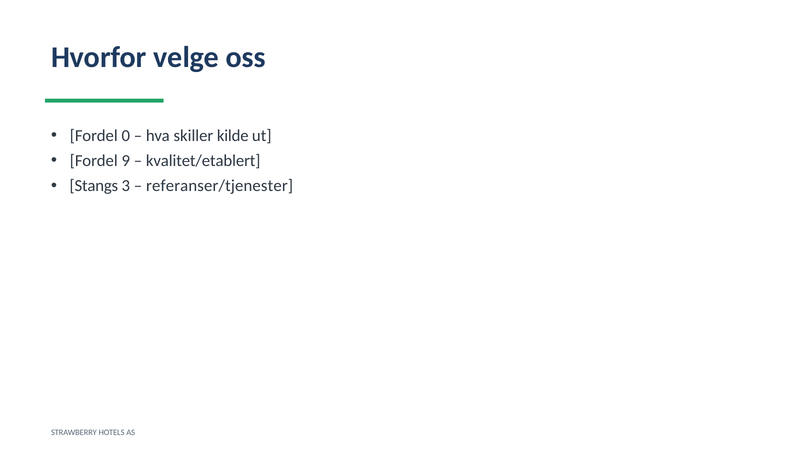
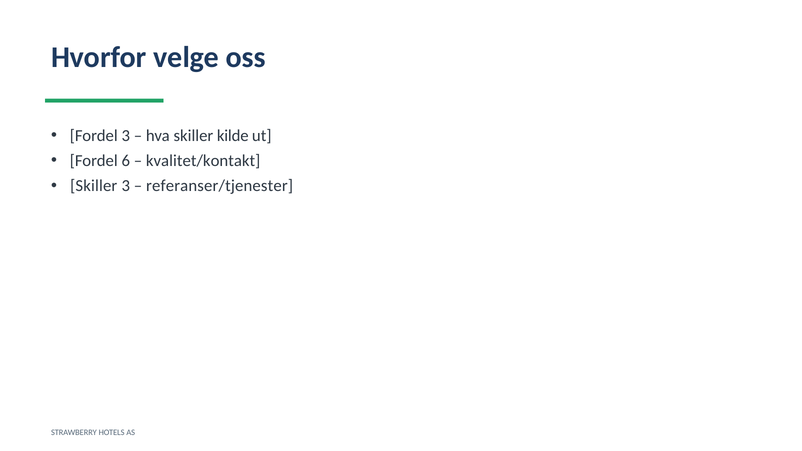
Fordel 0: 0 -> 3
9: 9 -> 6
kvalitet/etablert: kvalitet/etablert -> kvalitet/kontakt
Stangs at (94, 186): Stangs -> Skiller
